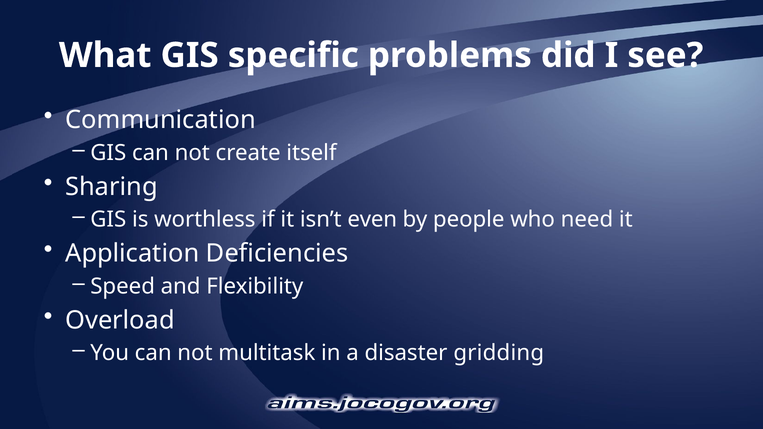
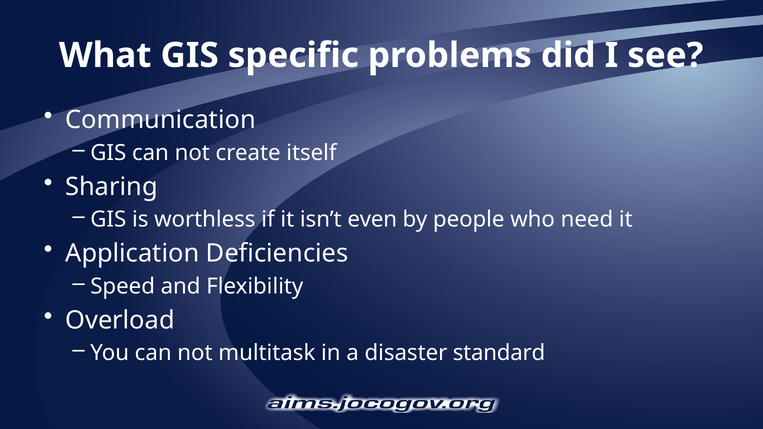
gridding: gridding -> standard
